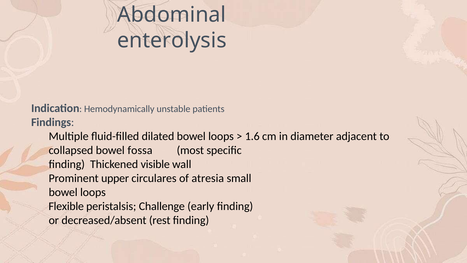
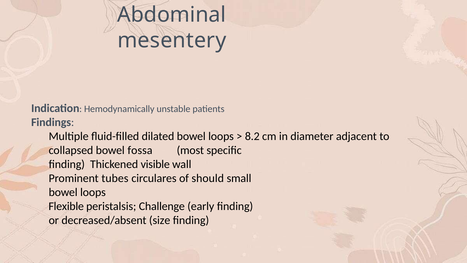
enterolysis: enterolysis -> mesentery
1.6: 1.6 -> 8.2
upper: upper -> tubes
atresia: atresia -> should
rest: rest -> size
